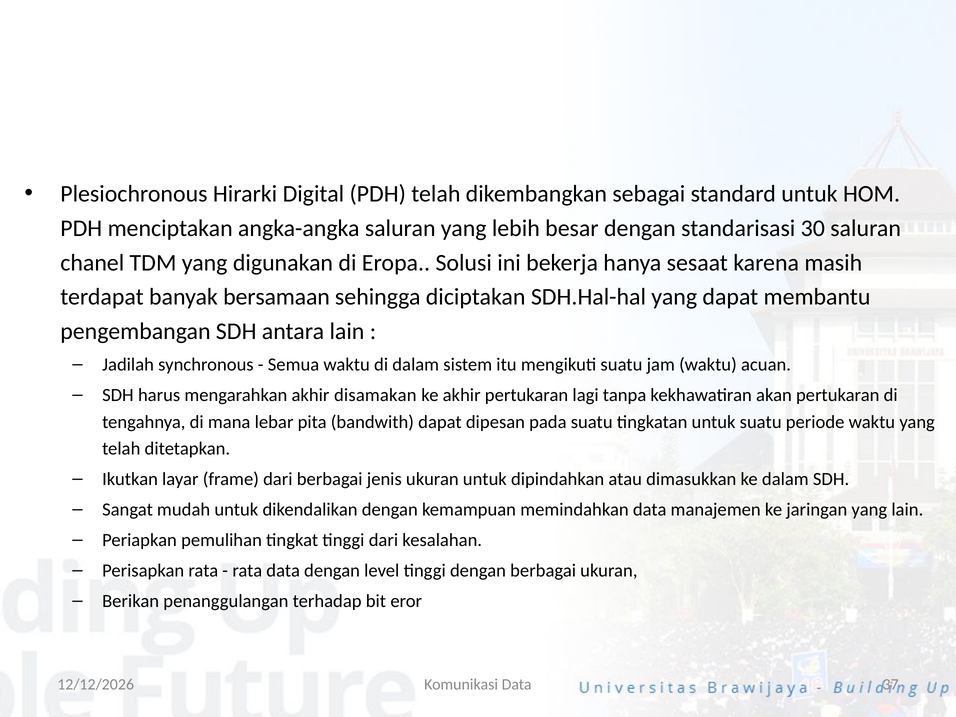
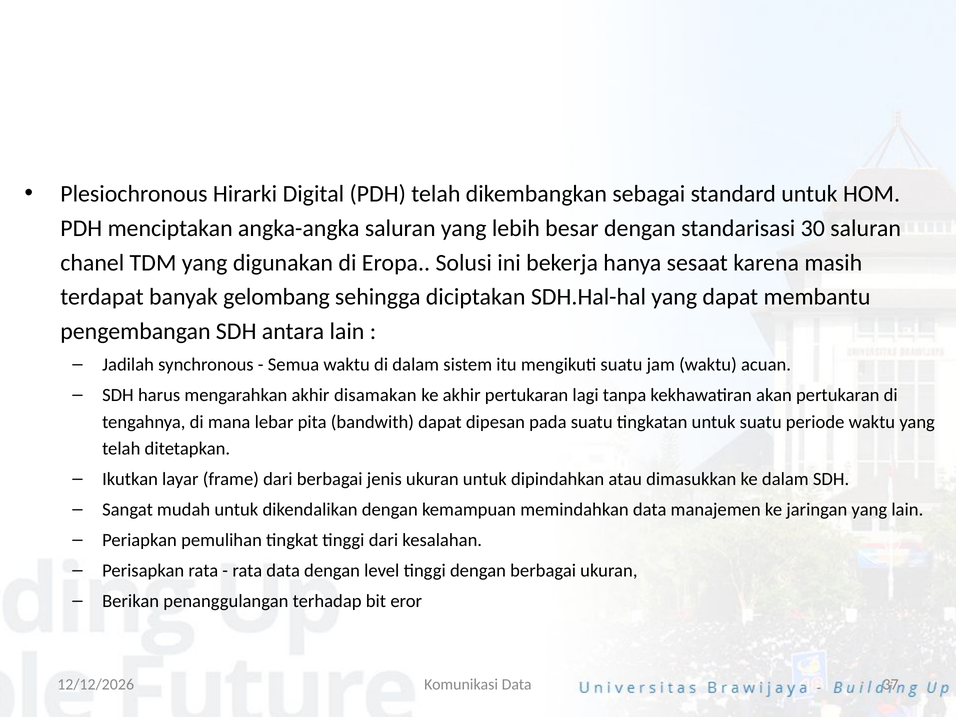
bersamaan: bersamaan -> gelombang
